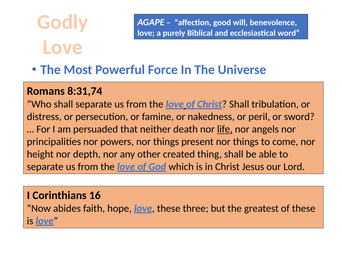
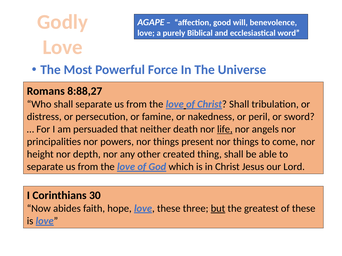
8:31,74: 8:31,74 -> 8:88,27
16: 16 -> 30
but underline: none -> present
